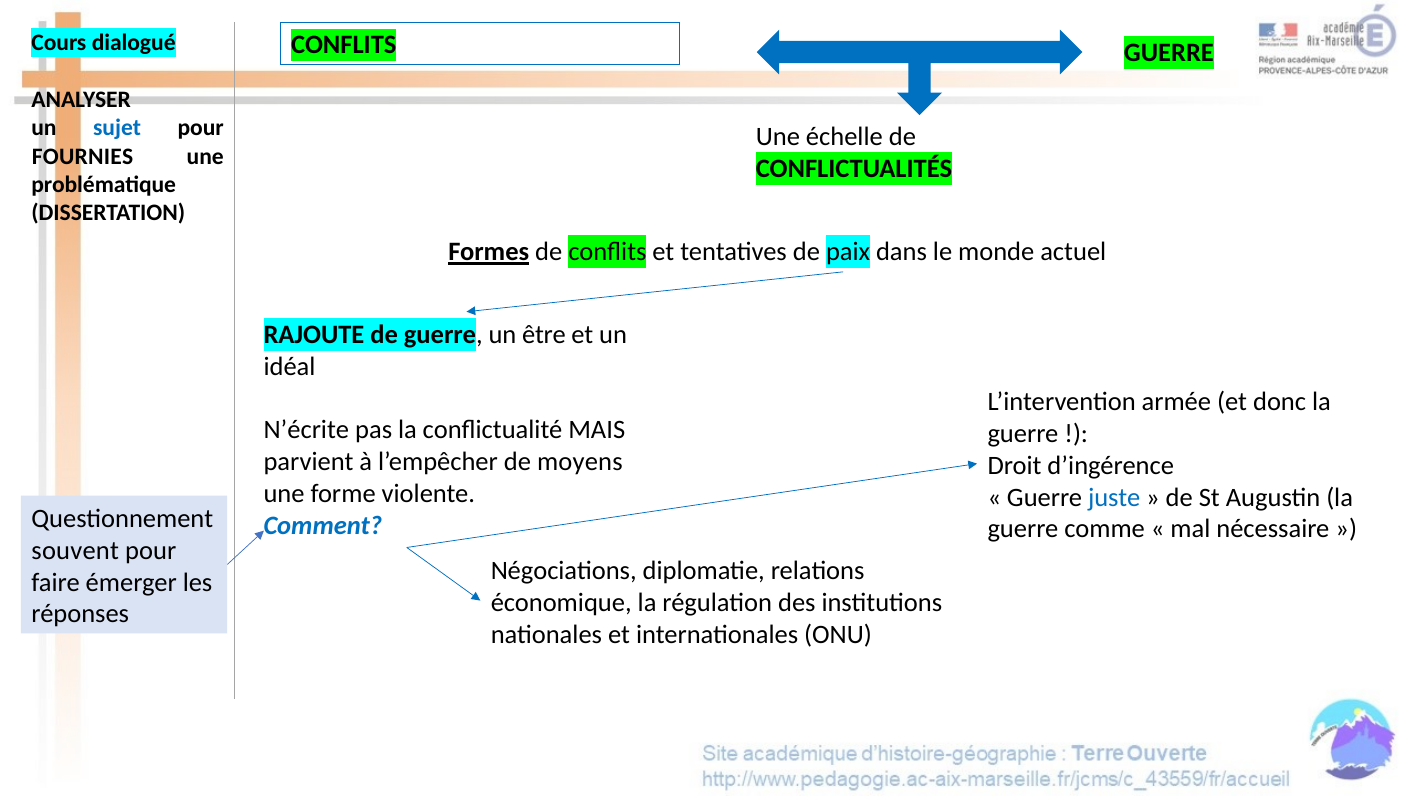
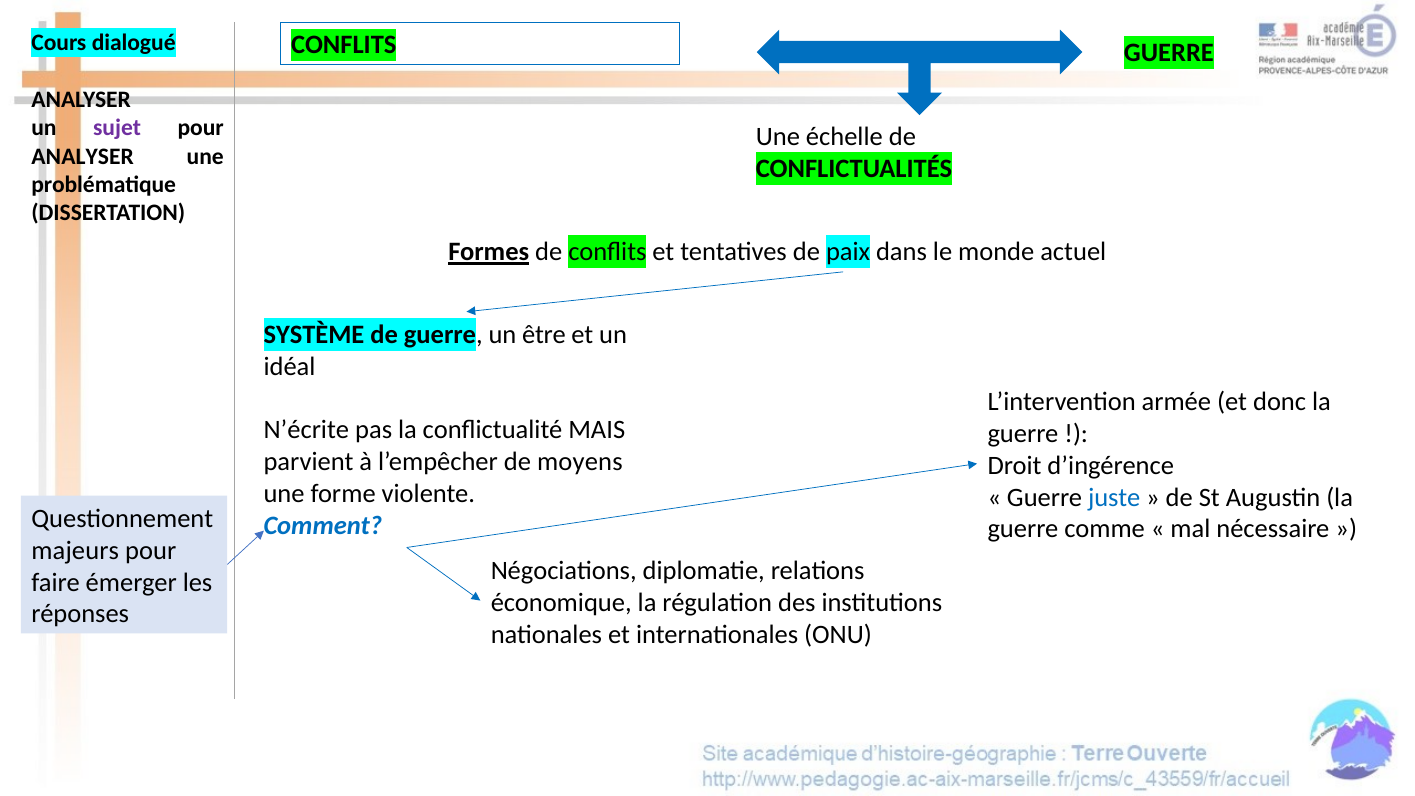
sujet colour: blue -> purple
FOURNIES at (83, 156): FOURNIES -> ANALYSER
RAJOUTE: RAJOUTE -> SYSTÈME
souvent: souvent -> majeurs
